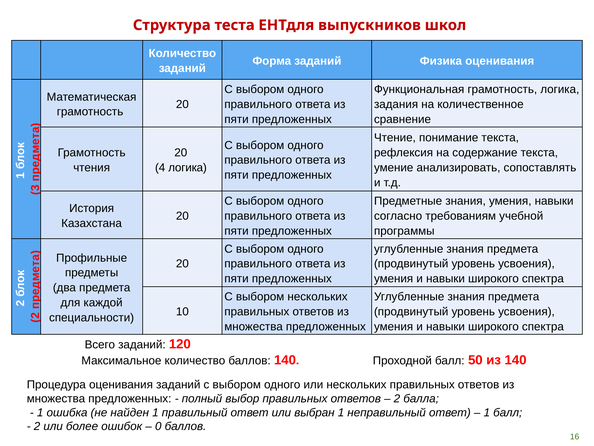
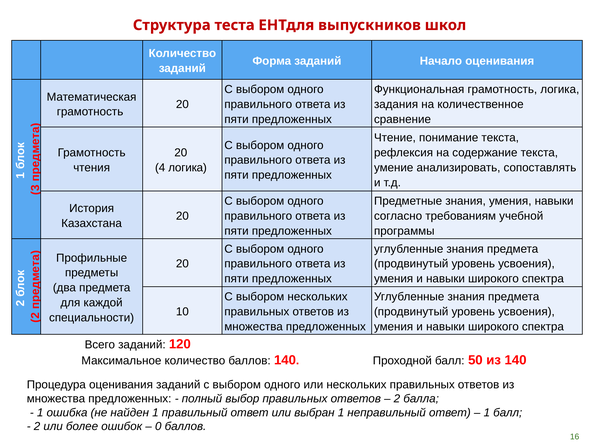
Физика: Физика -> Начало
